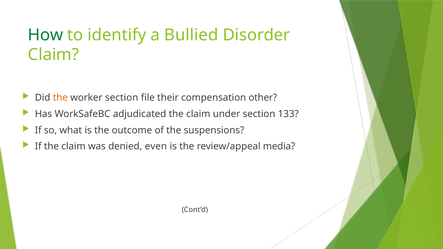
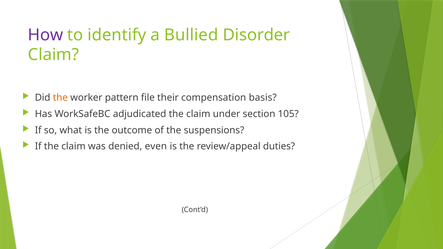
How colour: green -> purple
worker section: section -> pattern
other: other -> basis
133: 133 -> 105
media: media -> duties
